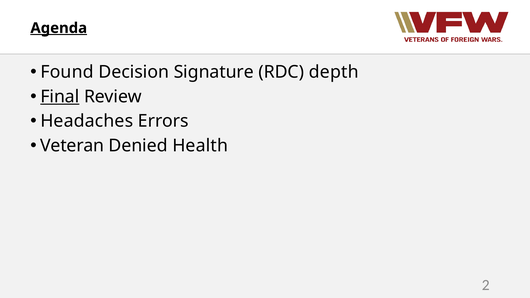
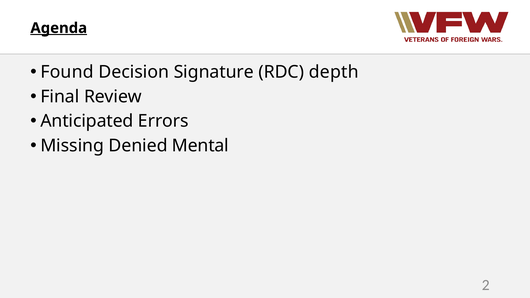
Final underline: present -> none
Headaches: Headaches -> Anticipated
Veteran: Veteran -> Missing
Health: Health -> Mental
